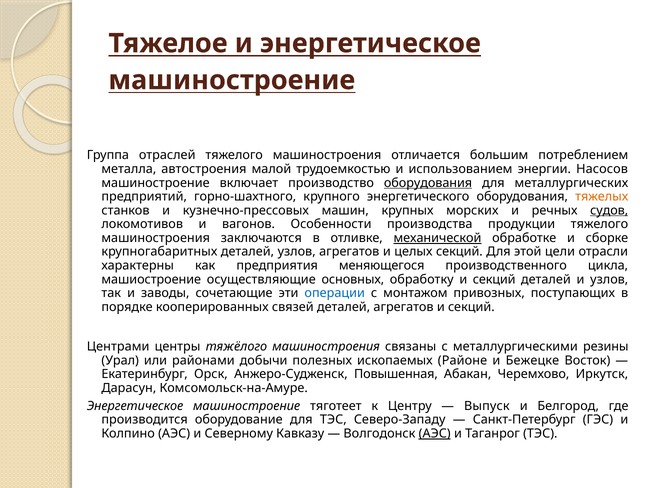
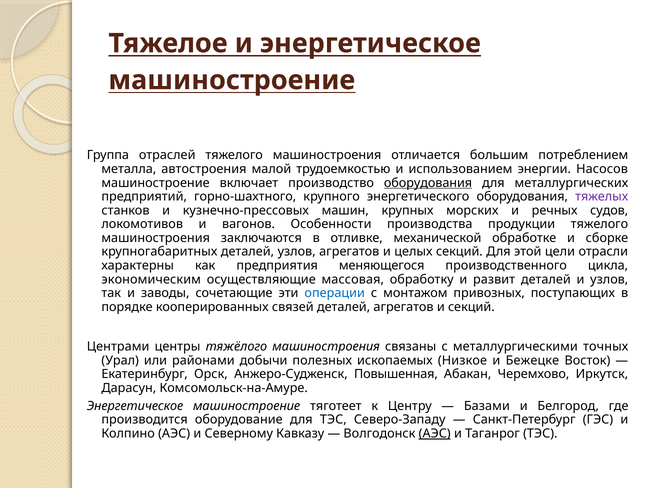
тяжелых colour: orange -> purple
судов underline: present -> none
механической underline: present -> none
машиостроение: машиостроение -> экономическим
основных: основных -> массовая
обработку и секций: секций -> развит
резины: резины -> точных
Районе: Районе -> Низкое
Выпуск: Выпуск -> Базами
